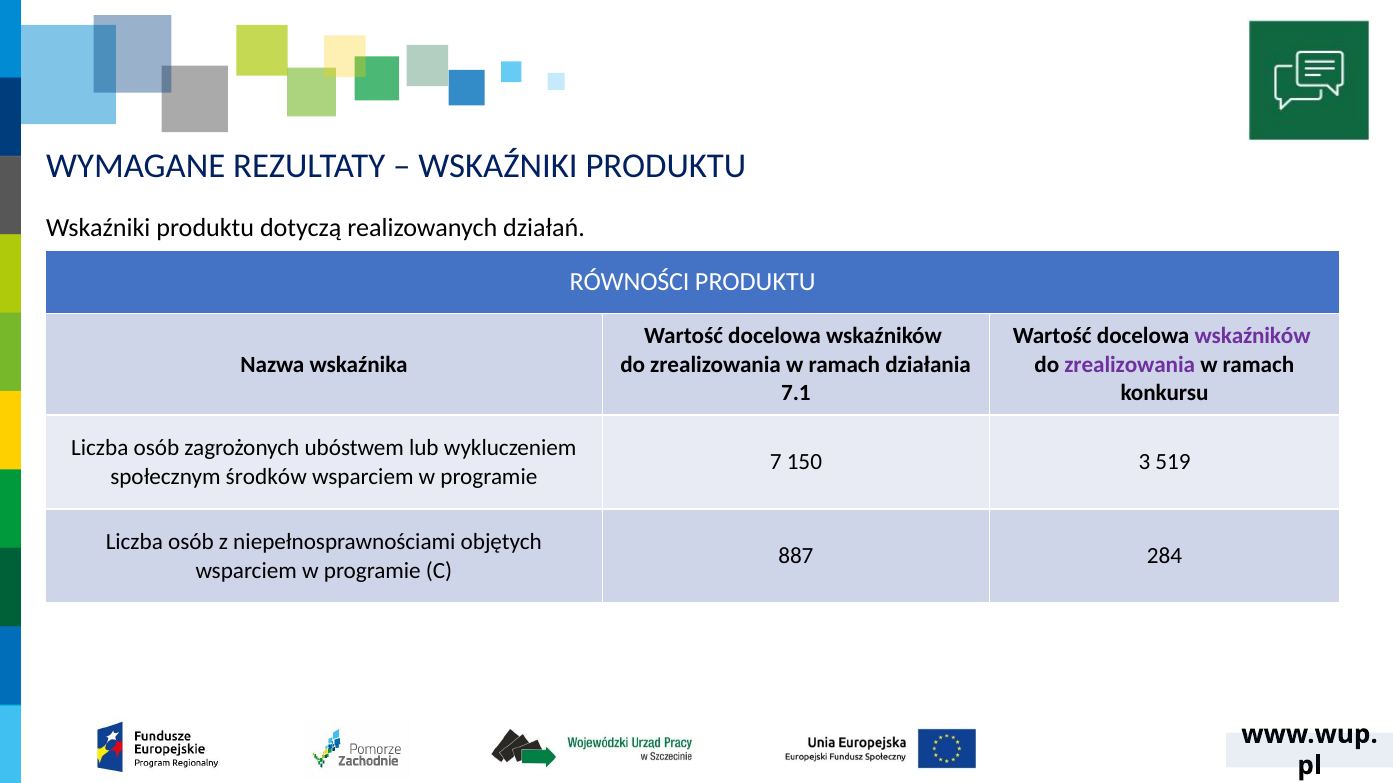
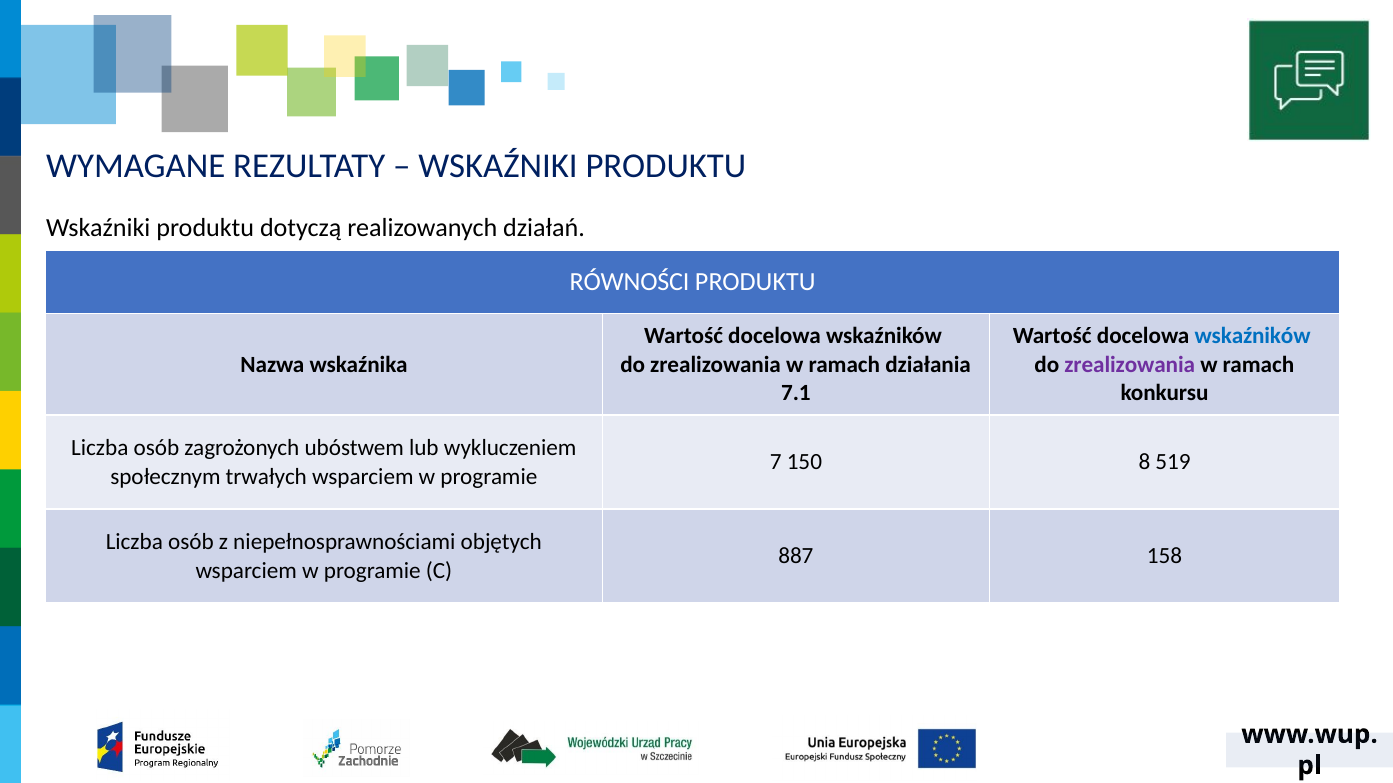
wskaźników at (1253, 336) colour: purple -> blue
3: 3 -> 8
środków: środków -> trwałych
284: 284 -> 158
